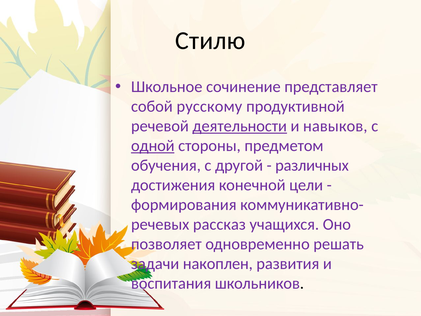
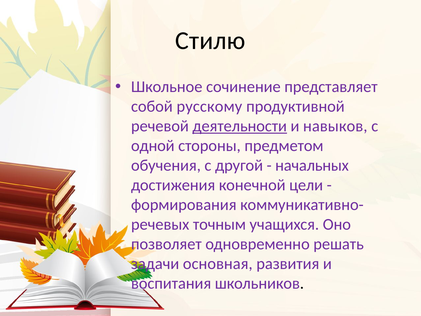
одной underline: present -> none
различных: различных -> начальных
рассказ: рассказ -> точным
накоплен: накоплен -> основная
